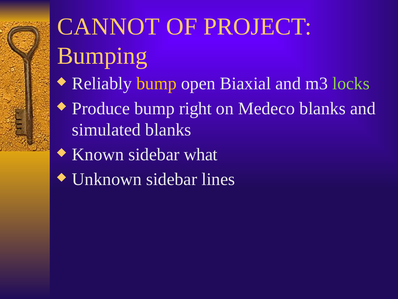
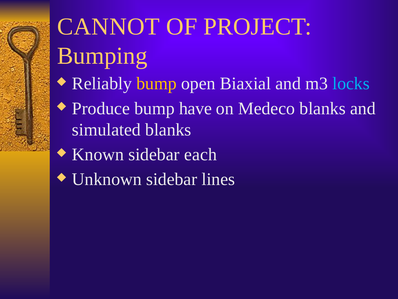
locks colour: light green -> light blue
right: right -> have
what: what -> each
